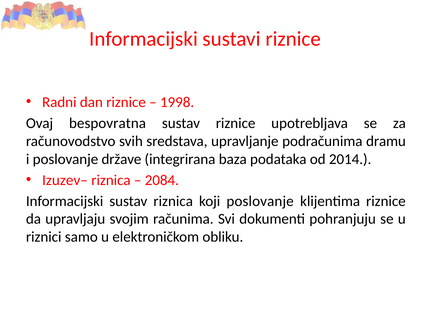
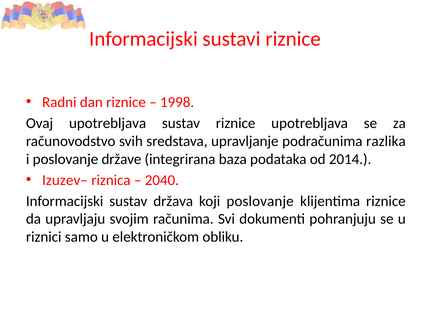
Ovaj bespovratna: bespovratna -> upotrebljava
dramu: dramu -> razlika
2084: 2084 -> 2040
sustav riznica: riznica -> država
